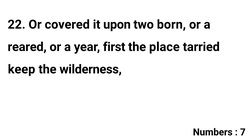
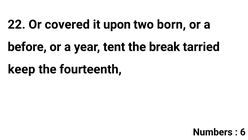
reared: reared -> before
first: first -> tent
place: place -> break
wilderness: wilderness -> fourteenth
7: 7 -> 6
